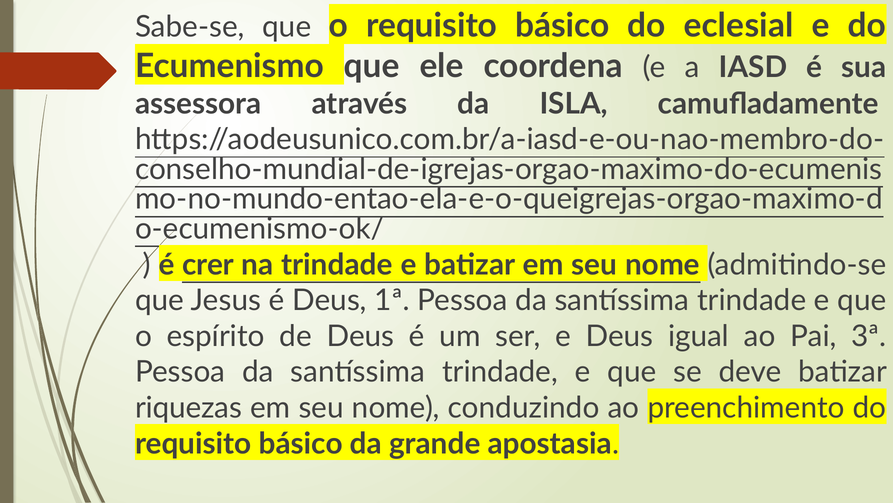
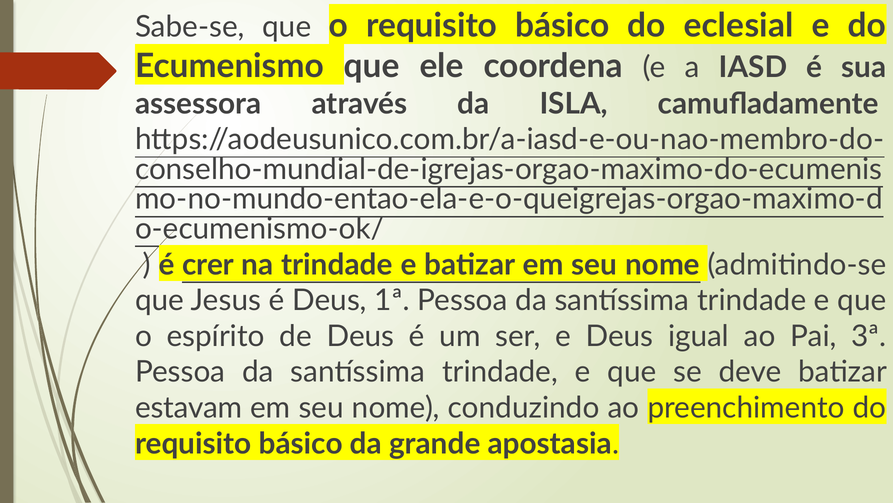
riquezas: riquezas -> estavam
